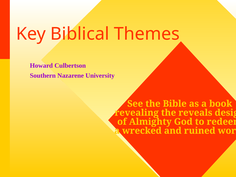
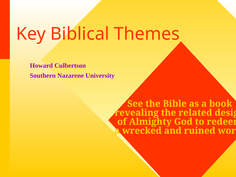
reveals: reveals -> related
